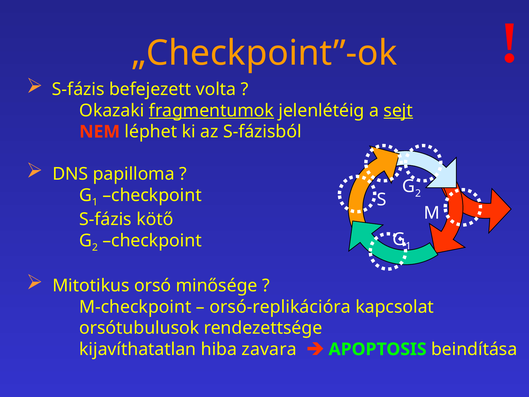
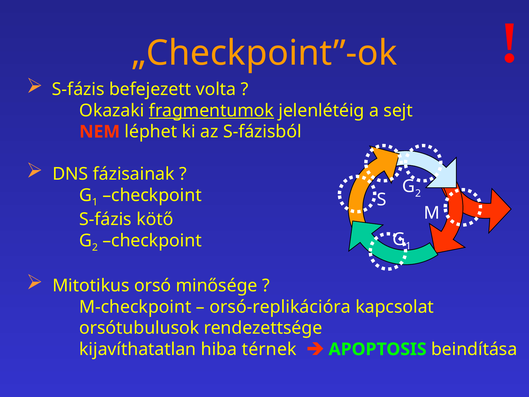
sejt underline: present -> none
papilloma: papilloma -> fázisainak
zavara: zavara -> térnek
